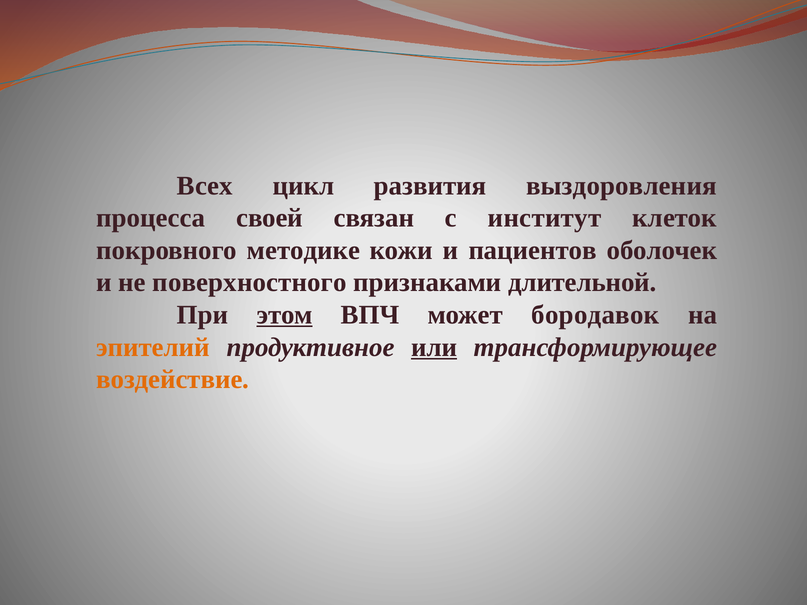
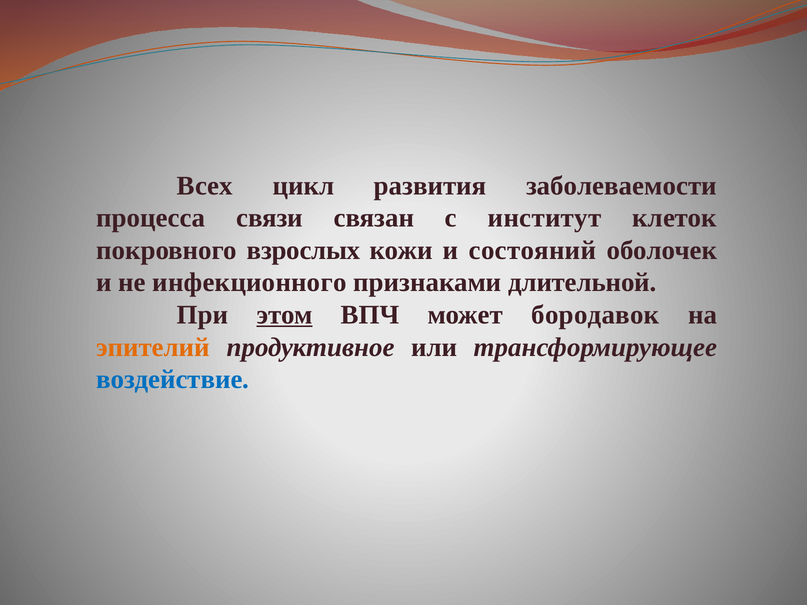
выздоровления: выздоровления -> заболеваемости
своей: своей -> связи
методике: методике -> взрослых
пациентов: пациентов -> состояний
поверхностного: поверхностного -> инфекционного
или underline: present -> none
воздействие colour: orange -> blue
